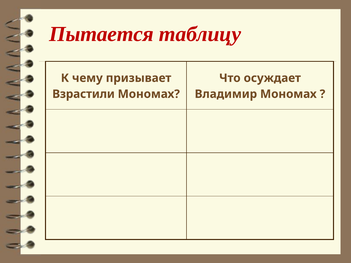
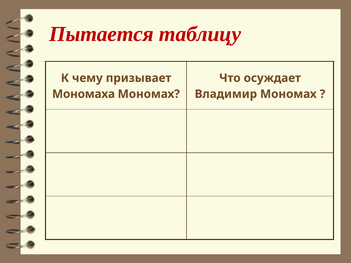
Взрастили: Взрастили -> Мономаха
